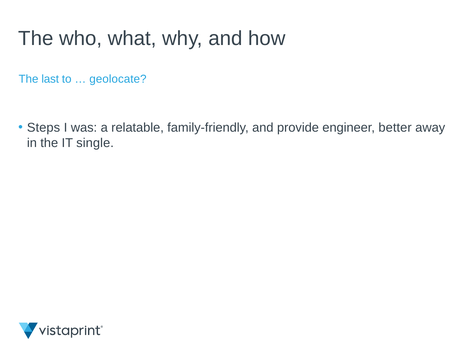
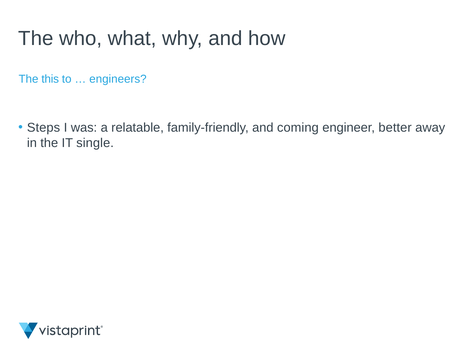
last: last -> this
geolocate: geolocate -> engineers
provide: provide -> coming
